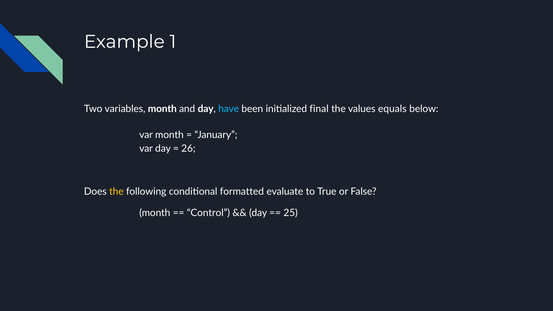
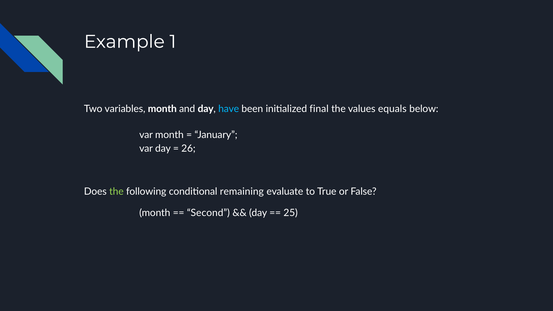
the at (116, 192) colour: yellow -> light green
formatted: formatted -> remaining
Control: Control -> Second
